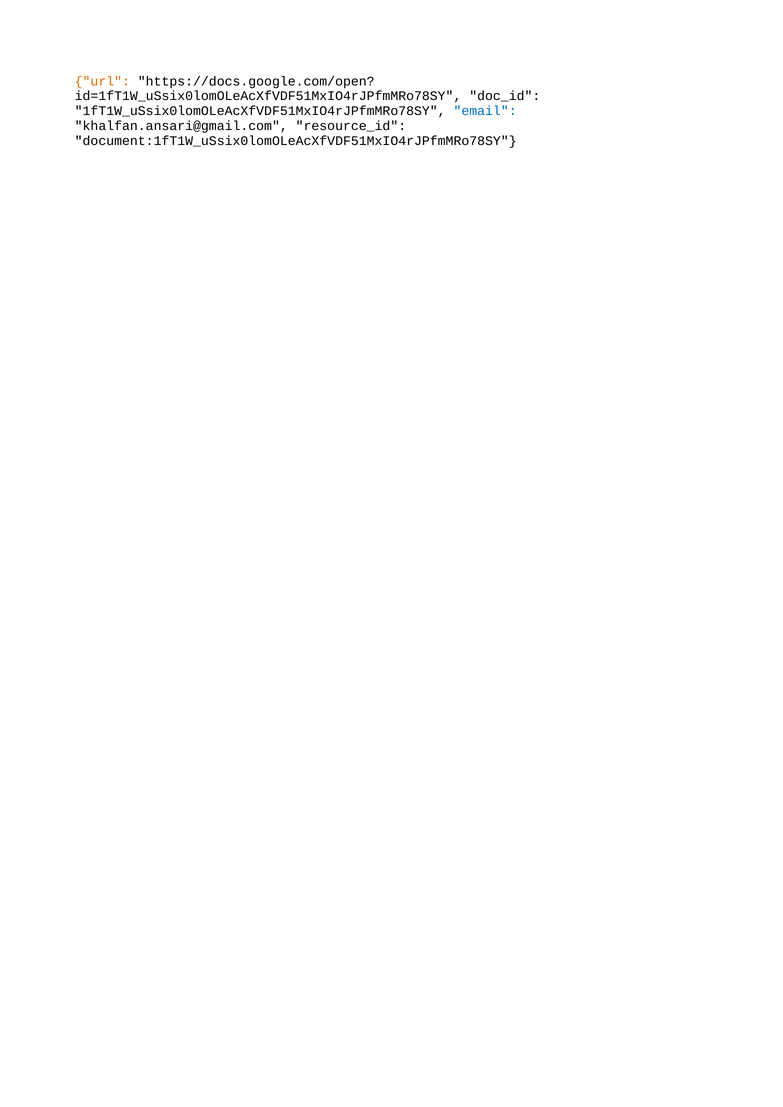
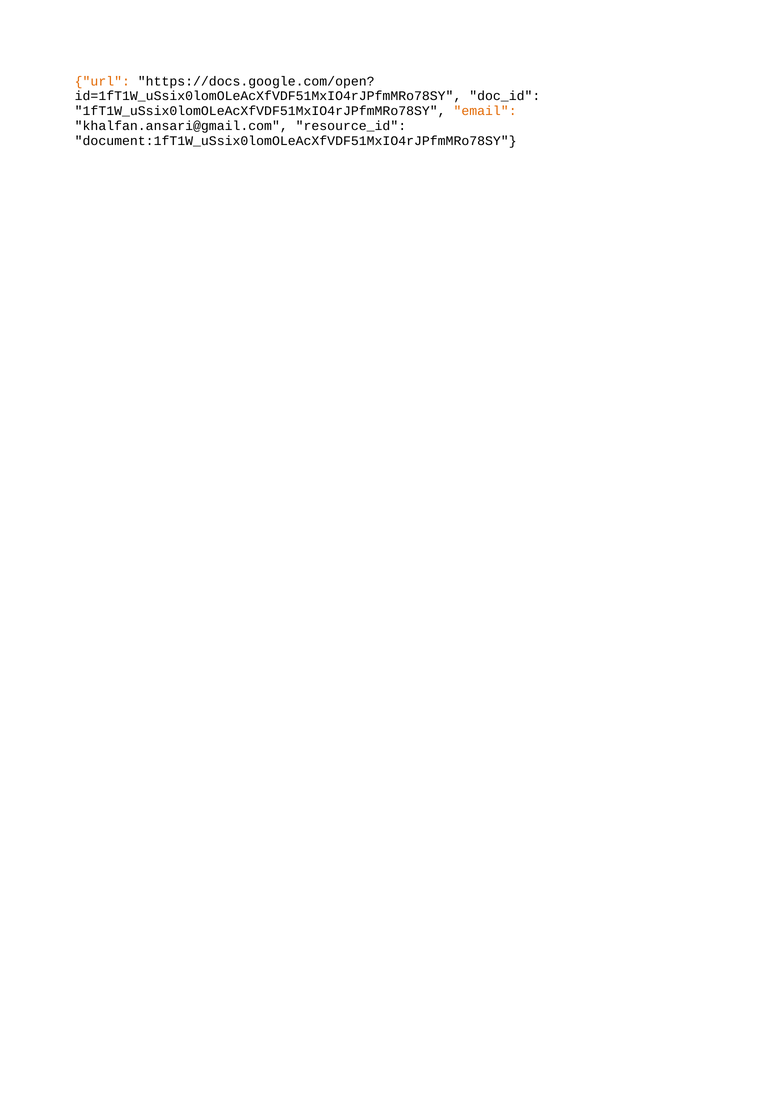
email colour: blue -> orange
